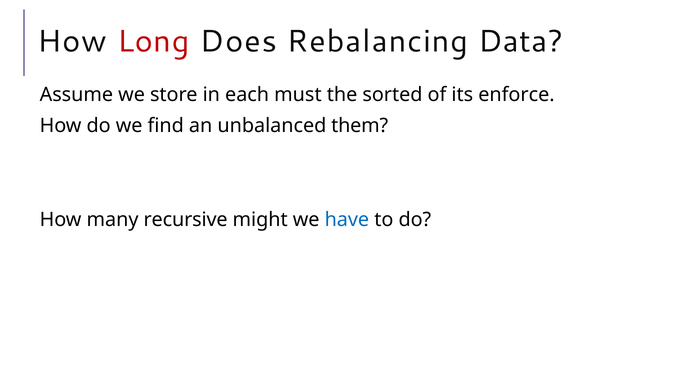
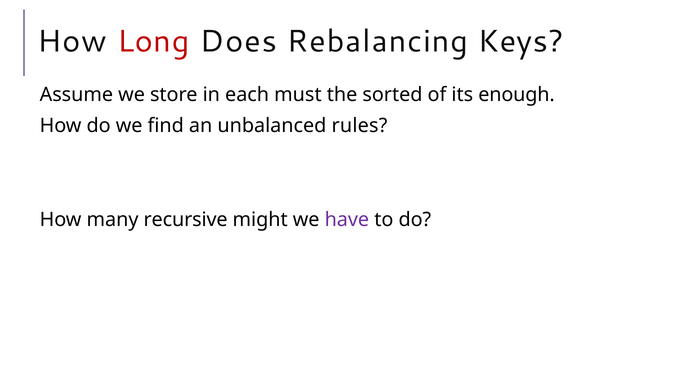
Data: Data -> Keys
enforce: enforce -> enough
them: them -> rules
have colour: blue -> purple
